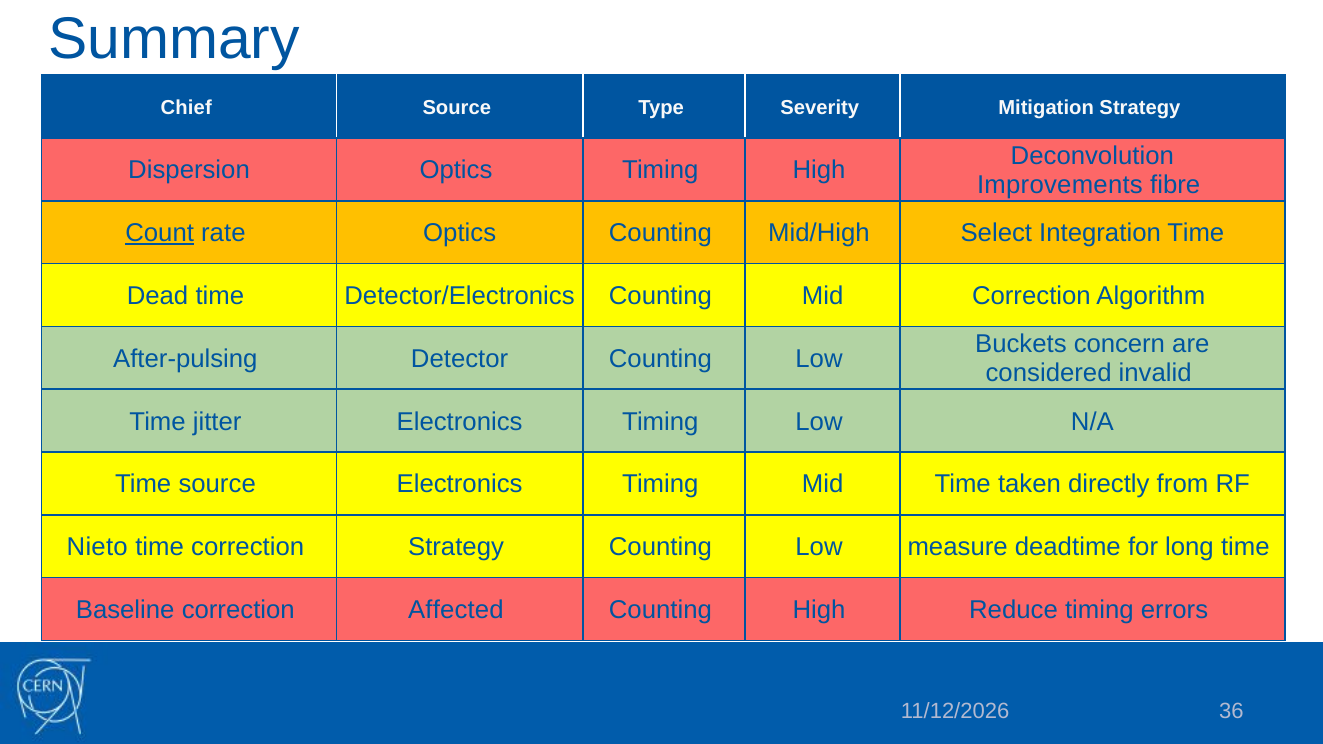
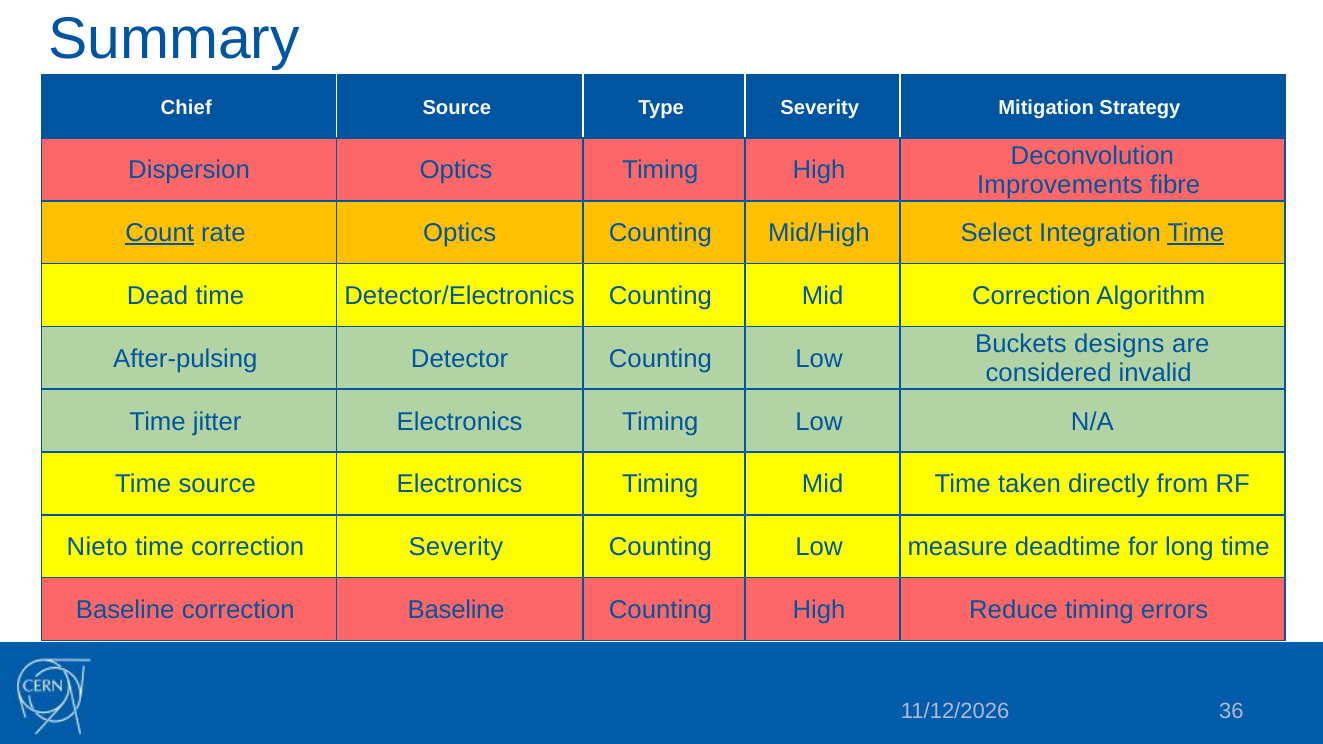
Time at (1196, 233) underline: none -> present
concern: concern -> designs
correction Strategy: Strategy -> Severity
correction Affected: Affected -> Baseline
